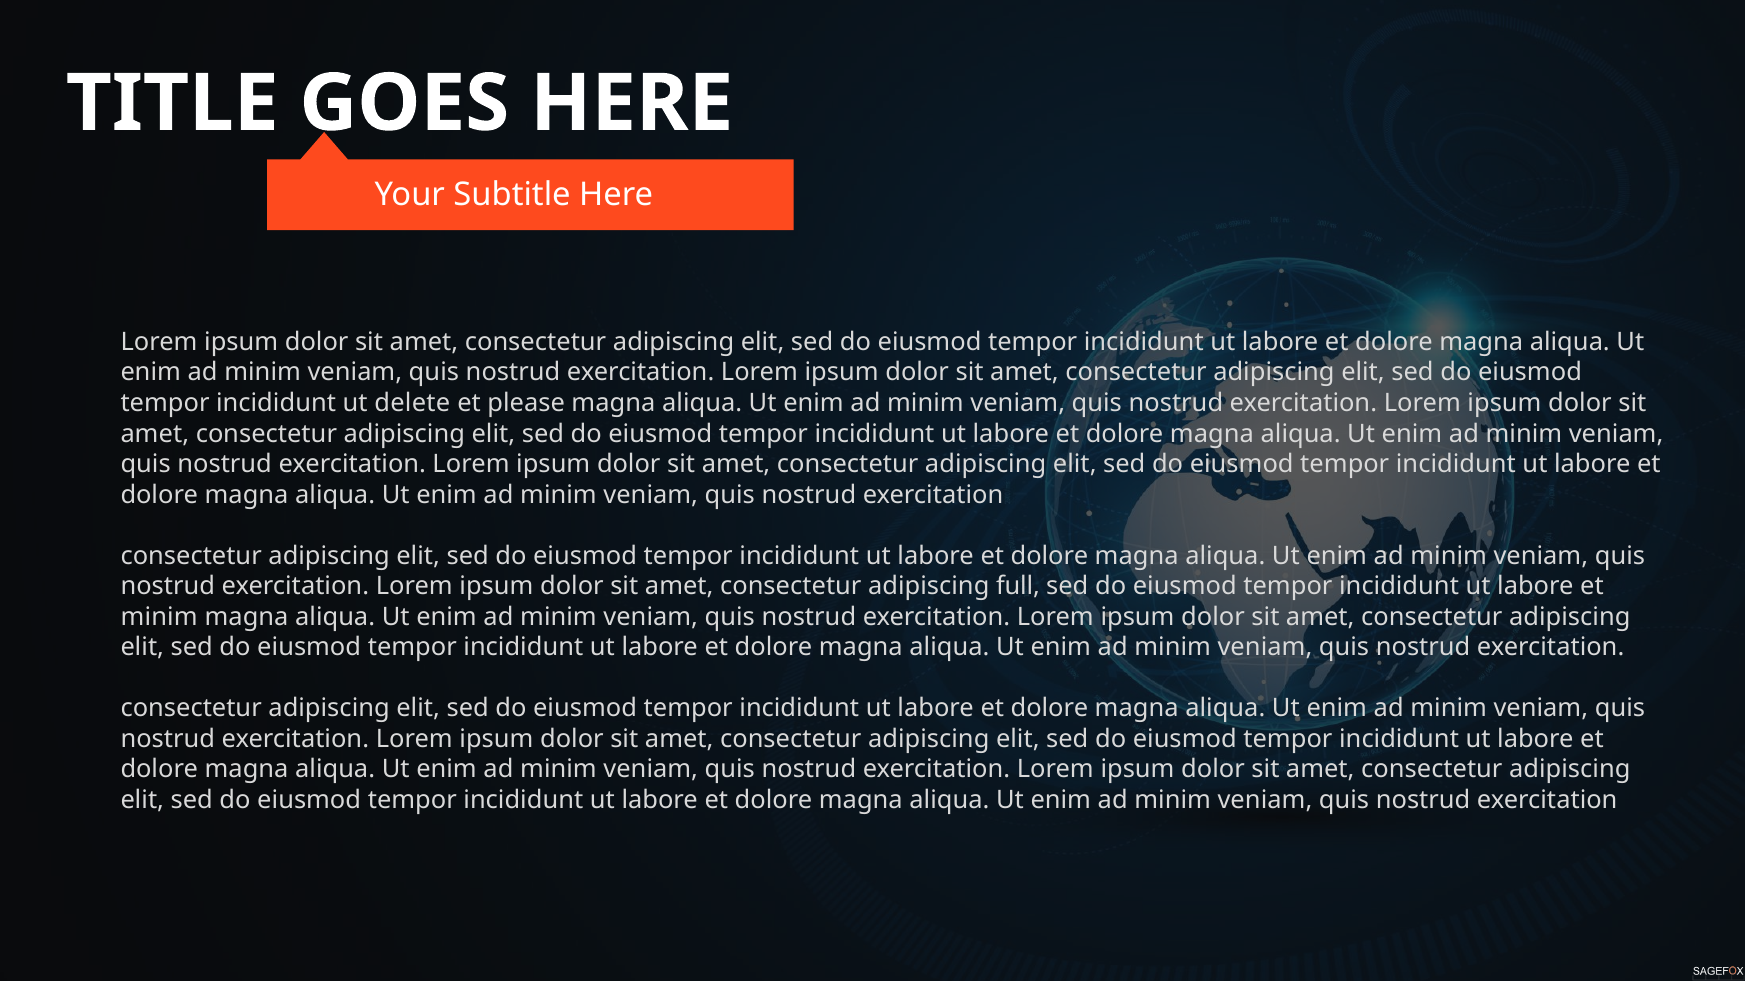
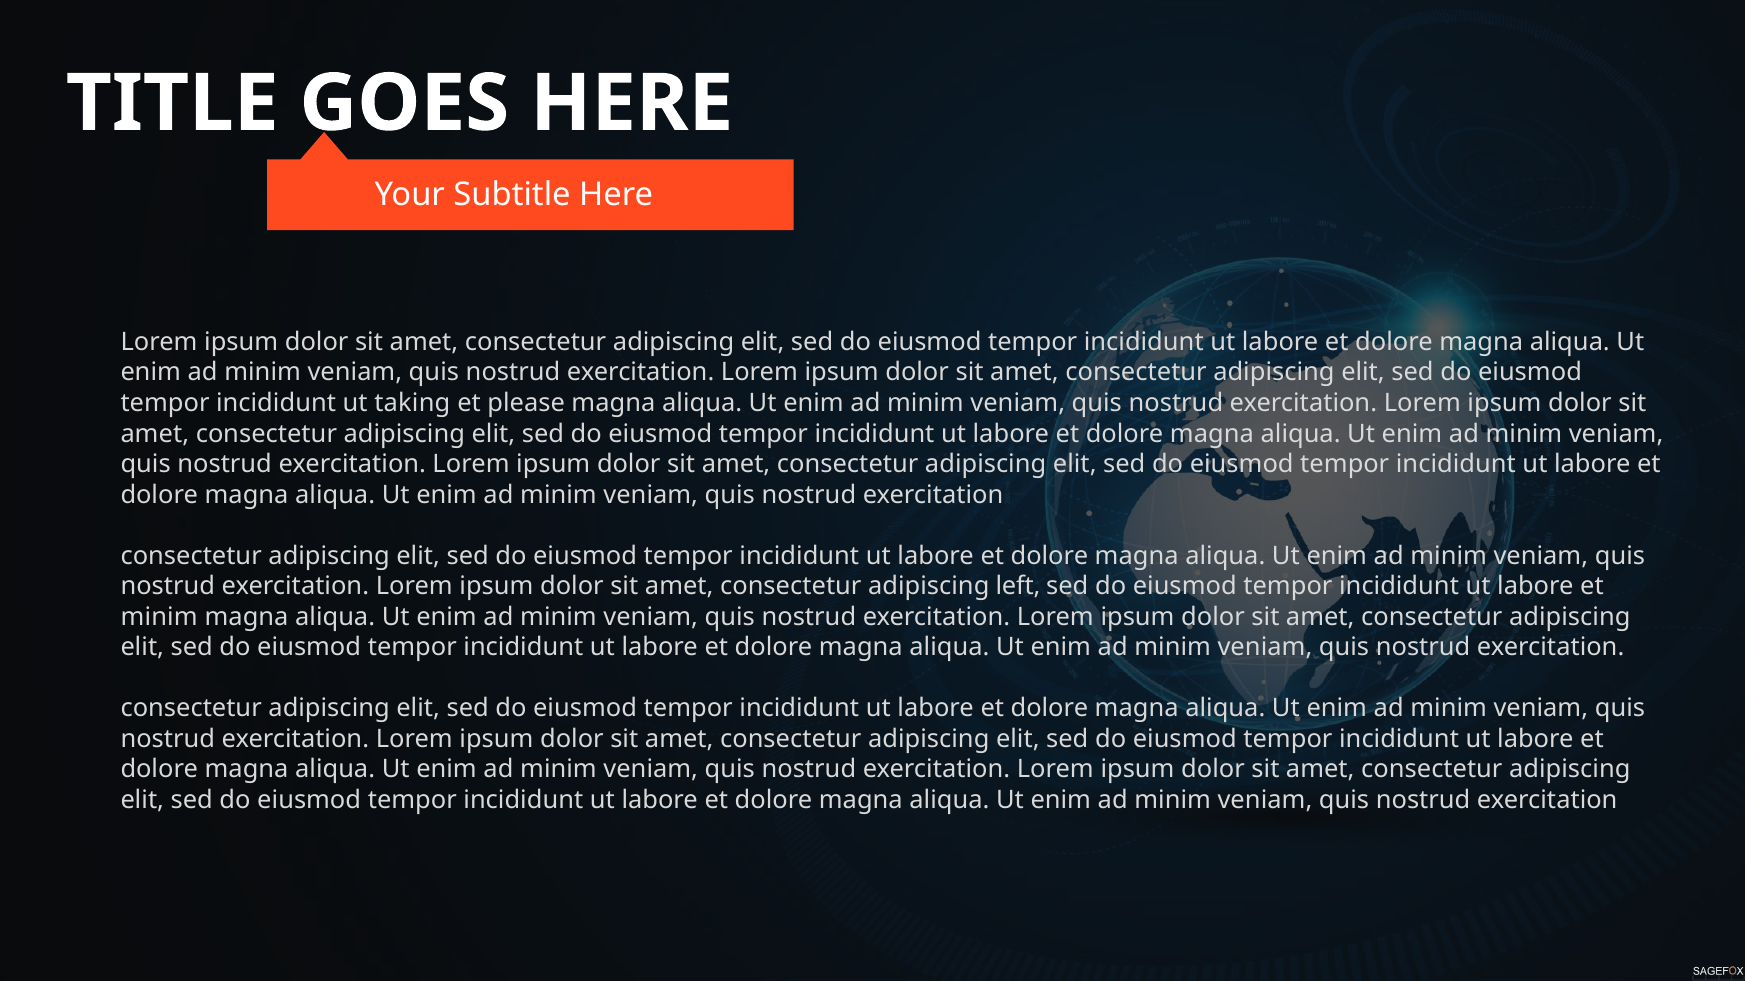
delete: delete -> taking
full: full -> left
